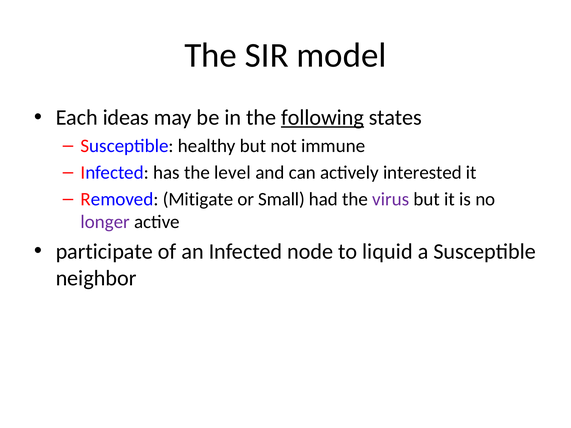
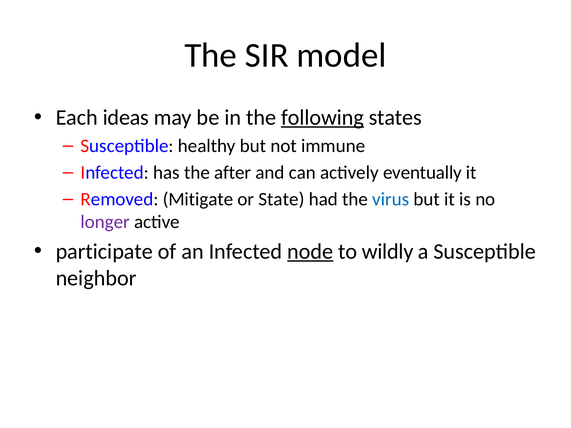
level: level -> after
interested: interested -> eventually
Small: Small -> State
virus colour: purple -> blue
node underline: none -> present
liquid: liquid -> wildly
